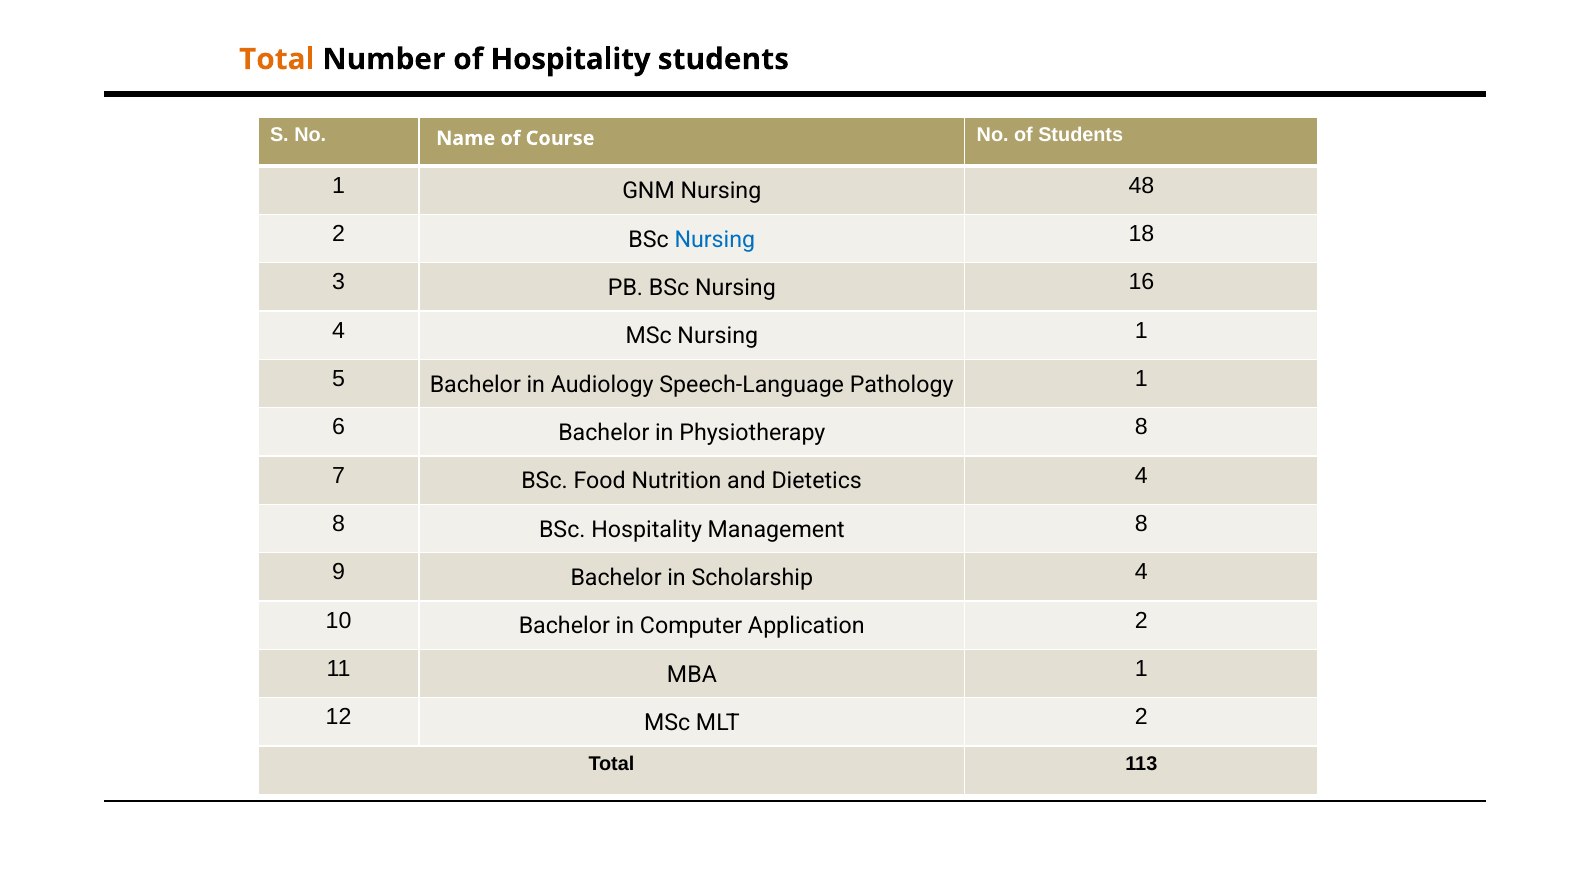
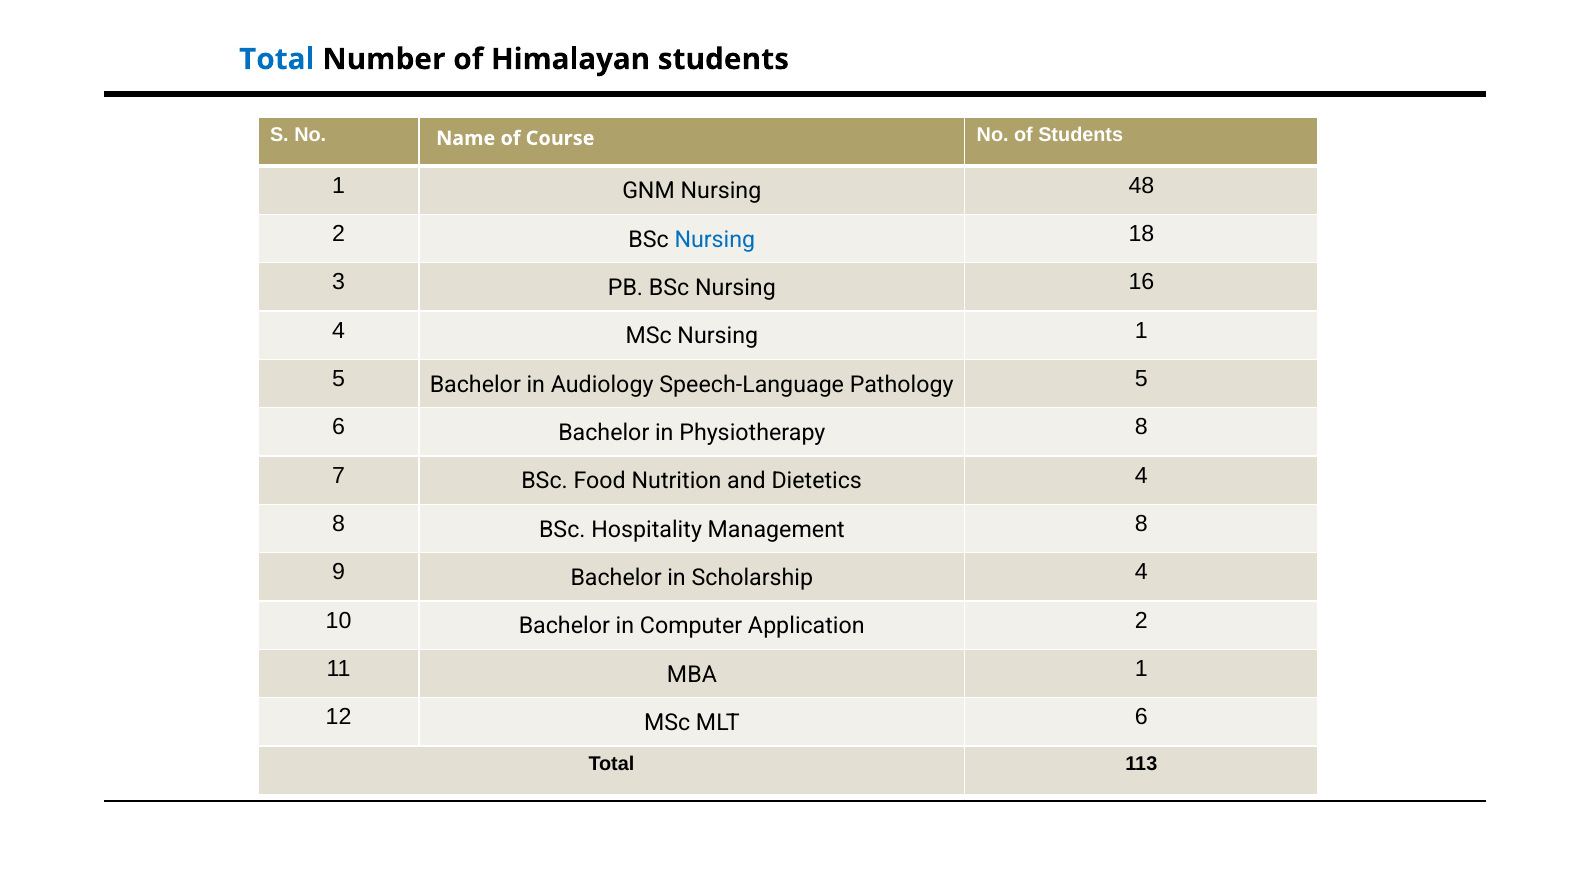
Total at (277, 59) colour: orange -> blue
of Hospitality: Hospitality -> Himalayan
Pathology 1: 1 -> 5
MLT 2: 2 -> 6
